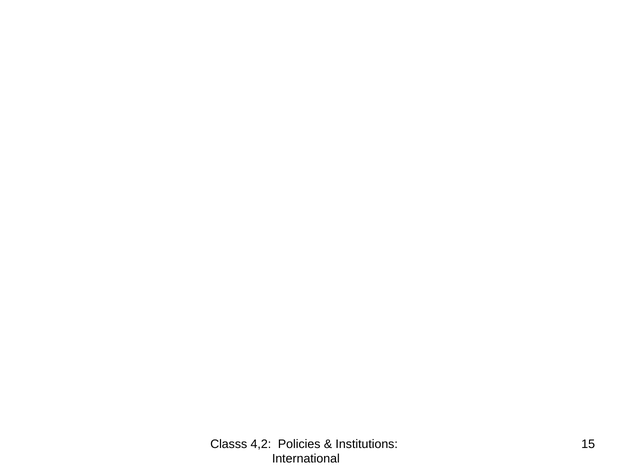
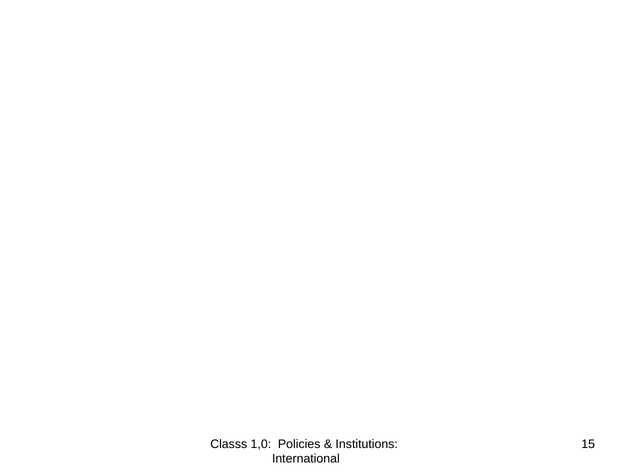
4,2: 4,2 -> 1,0
